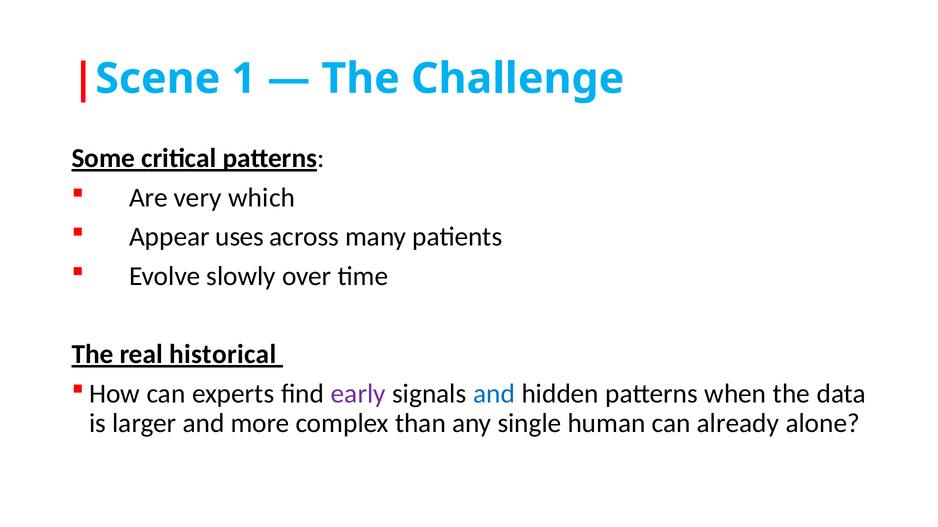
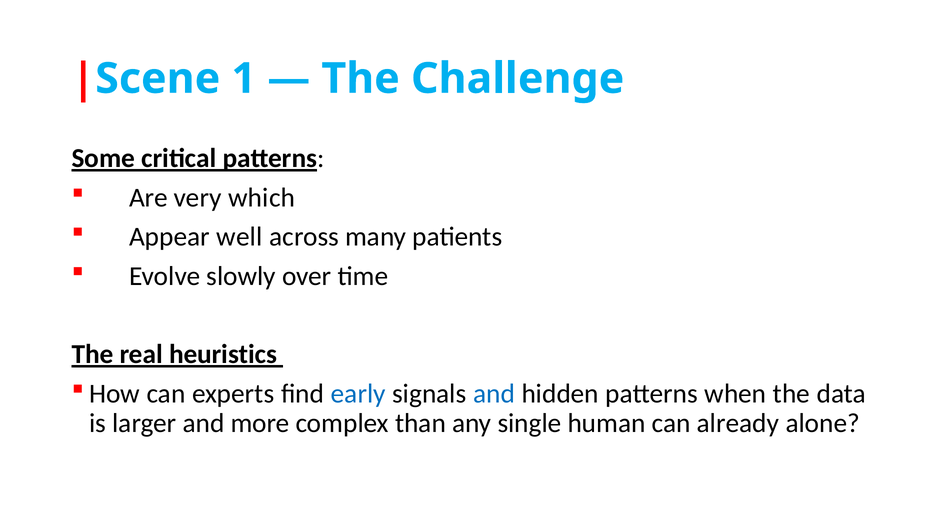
uses: uses -> well
historical: historical -> heuristics
early colour: purple -> blue
